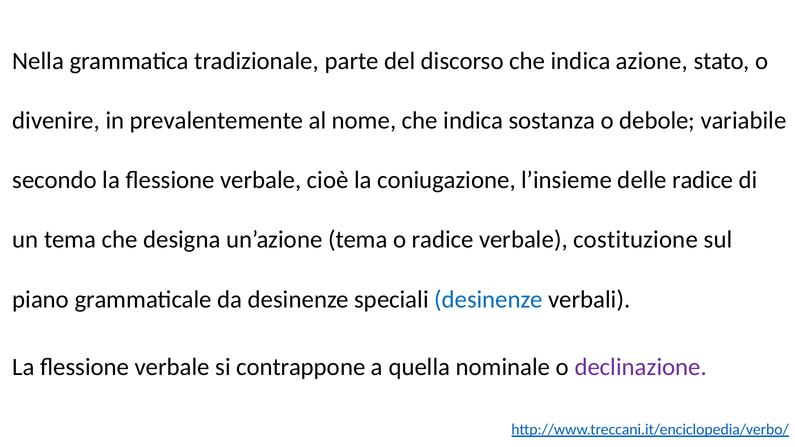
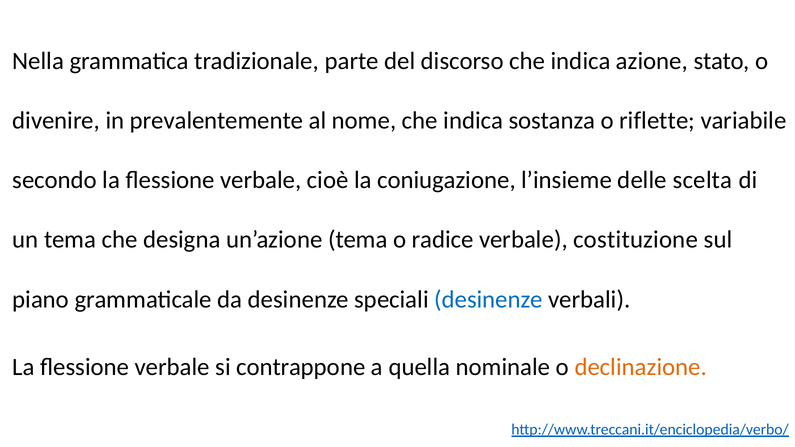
debole: debole -> riflette
delle radice: radice -> scelta
declinazione colour: purple -> orange
